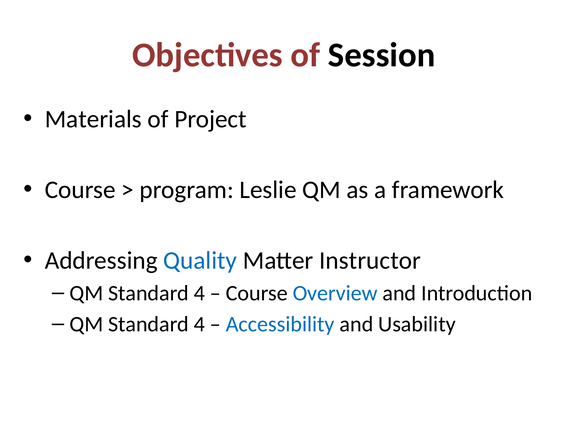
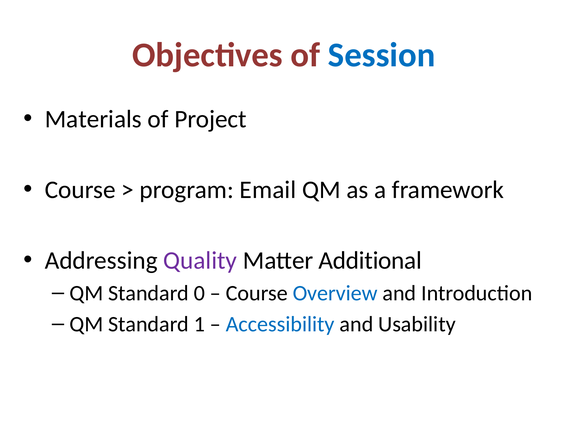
Session colour: black -> blue
Leslie: Leslie -> Email
Quality colour: blue -> purple
Instructor: Instructor -> Additional
4 at (199, 293): 4 -> 0
4 at (199, 324): 4 -> 1
